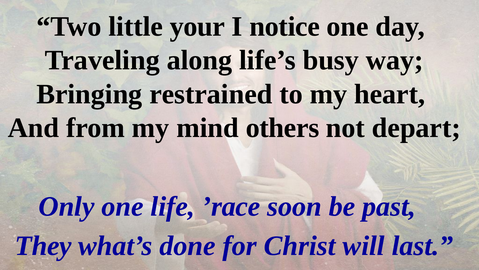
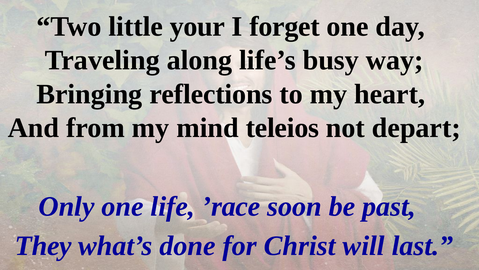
notice: notice -> forget
restrained: restrained -> reflections
others: others -> teleios
